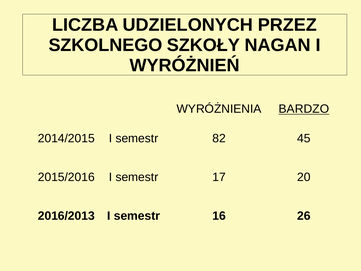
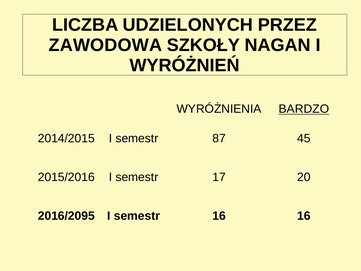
SZKOLNEGO: SZKOLNEGO -> ZAWODOWA
82: 82 -> 87
2016/2013: 2016/2013 -> 2016/2095
16 26: 26 -> 16
